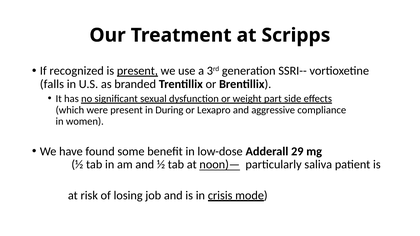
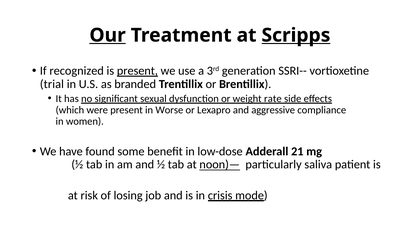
Our underline: none -> present
Scripps underline: none -> present
falls: falls -> trial
part: part -> rate
During: During -> Worse
29: 29 -> 21
